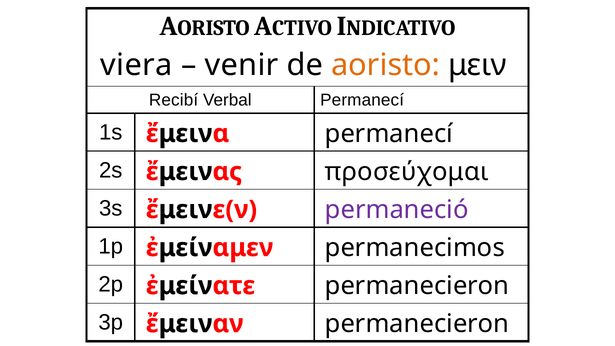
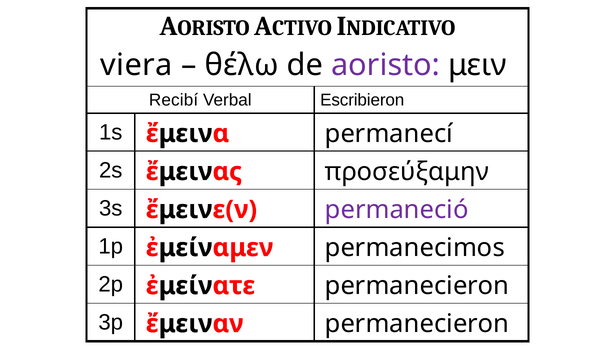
venir: venir -> θέλω
aoristo colour: orange -> purple
Verbal Permanecí: Permanecí -> Escribieron
προσεύχομαι: προσεύχομαι -> προσεύξαμην
